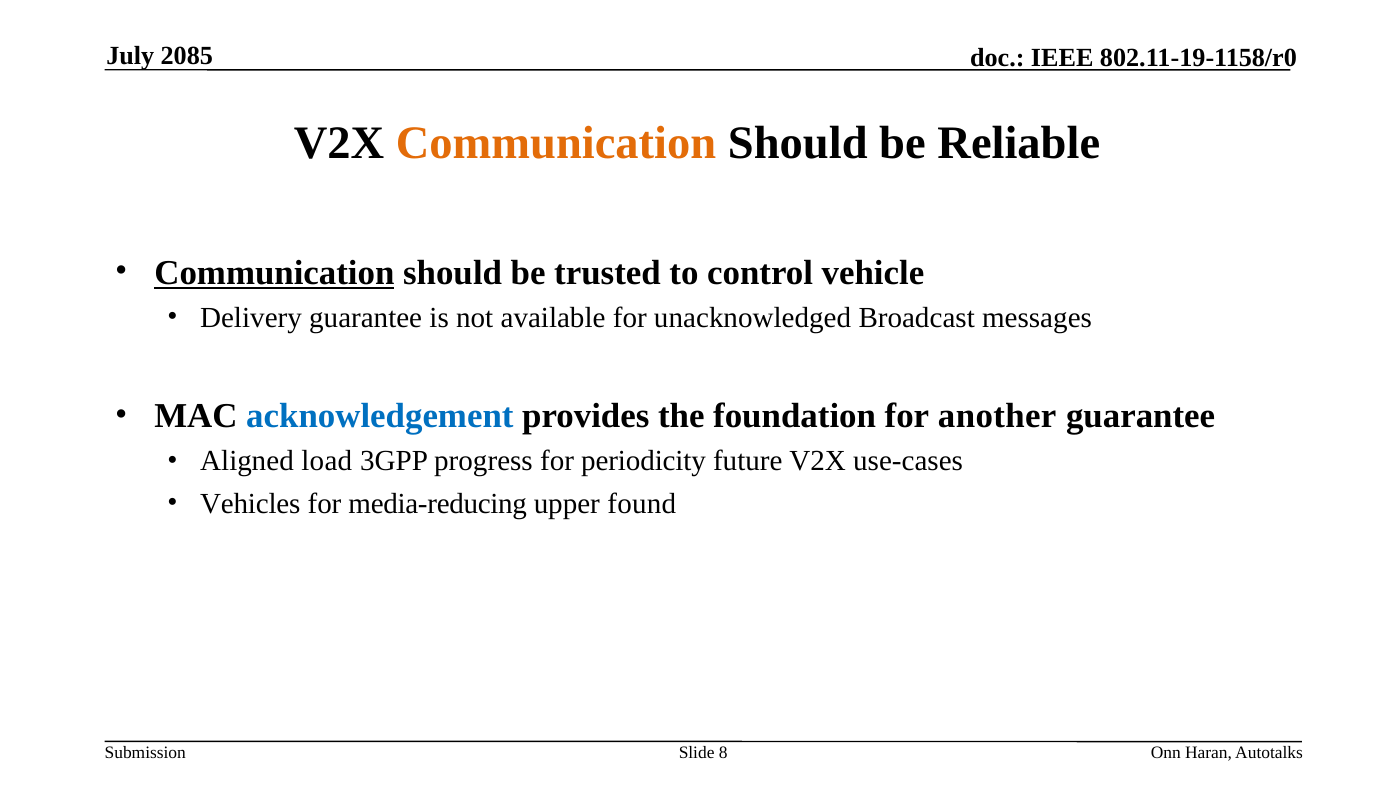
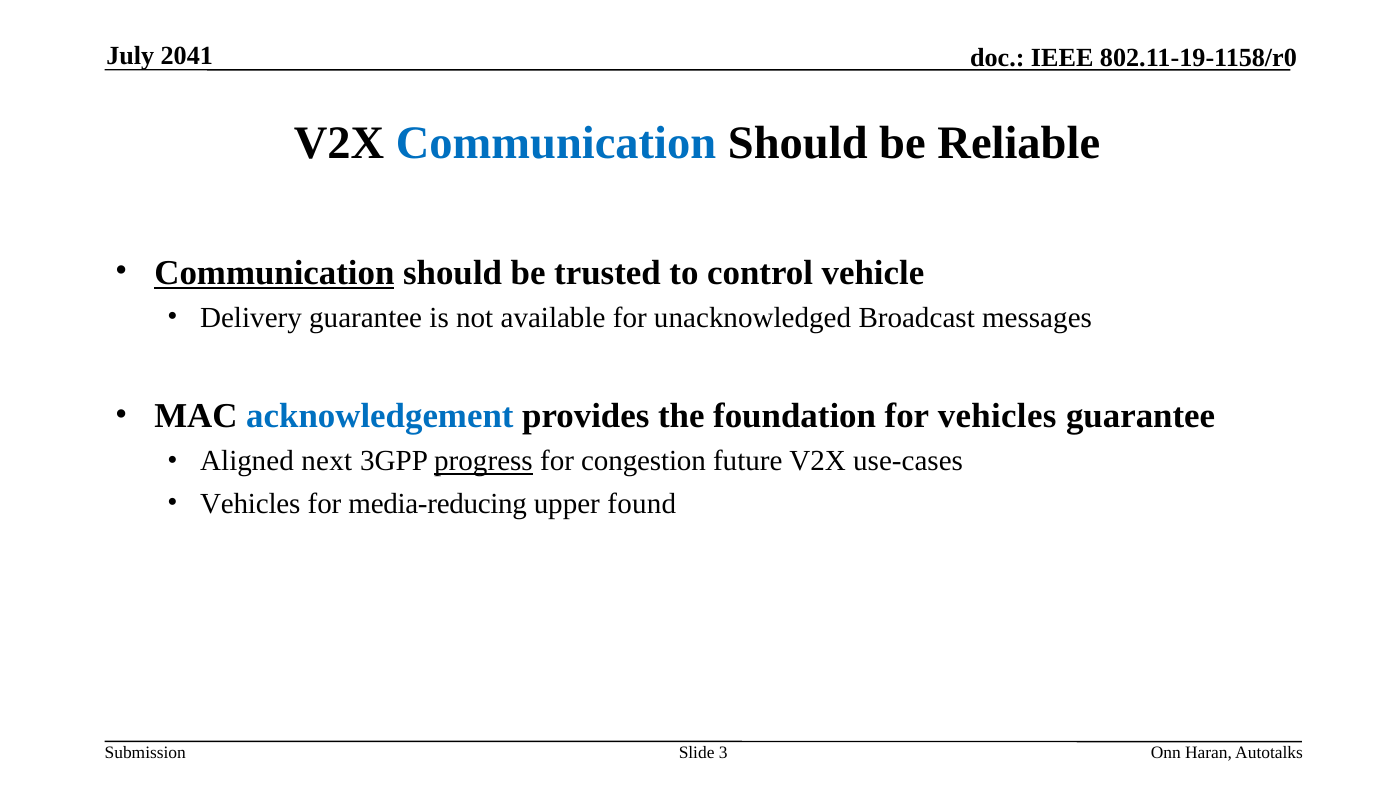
2085: 2085 -> 2041
Communication at (556, 143) colour: orange -> blue
for another: another -> vehicles
load: load -> next
progress underline: none -> present
periodicity: periodicity -> congestion
8: 8 -> 3
